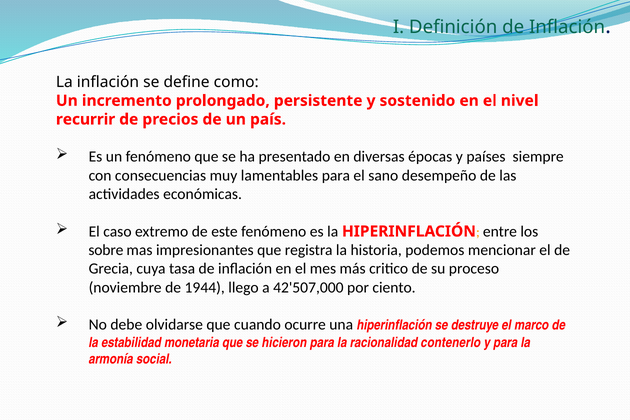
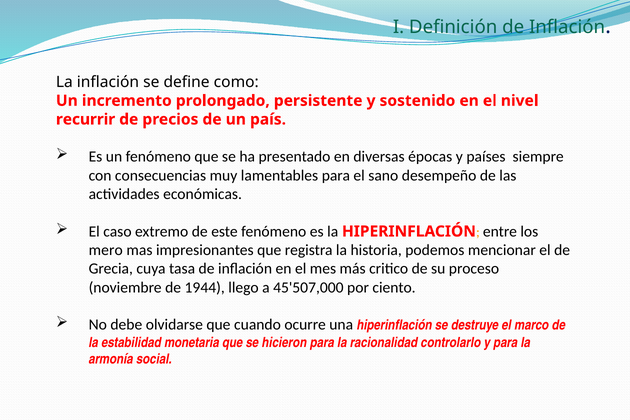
sobre: sobre -> mero
42'507,000: 42'507,000 -> 45'507,000
contenerlo: contenerlo -> controlarlo
